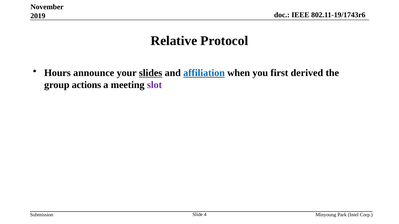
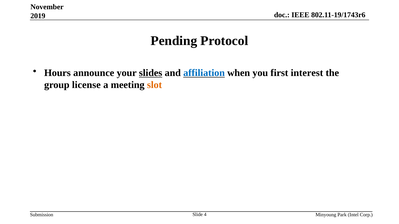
Relative: Relative -> Pending
derived: derived -> interest
actions: actions -> license
slot colour: purple -> orange
